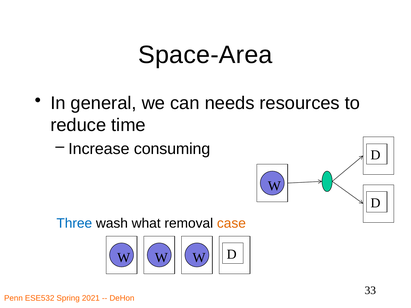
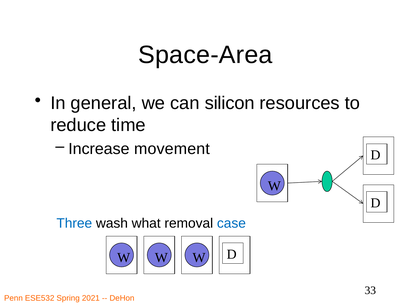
needs: needs -> silicon
consuming: consuming -> movement
case colour: orange -> blue
